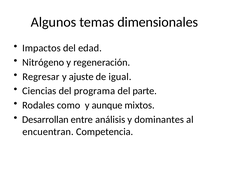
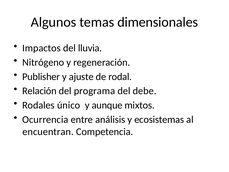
edad: edad -> lluvia
Regresar: Regresar -> Publisher
igual: igual -> rodal
Ciencias: Ciencias -> Relación
parte: parte -> debe
como: como -> único
Desarrollan: Desarrollan -> Ocurrencia
dominantes: dominantes -> ecosistemas
